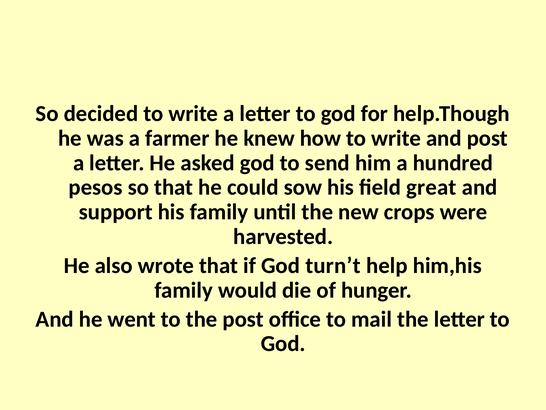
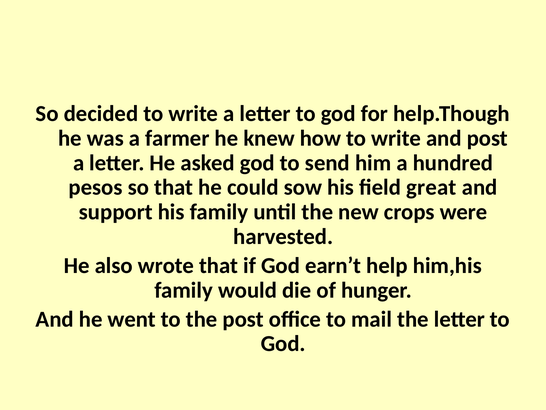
turn’t: turn’t -> earn’t
